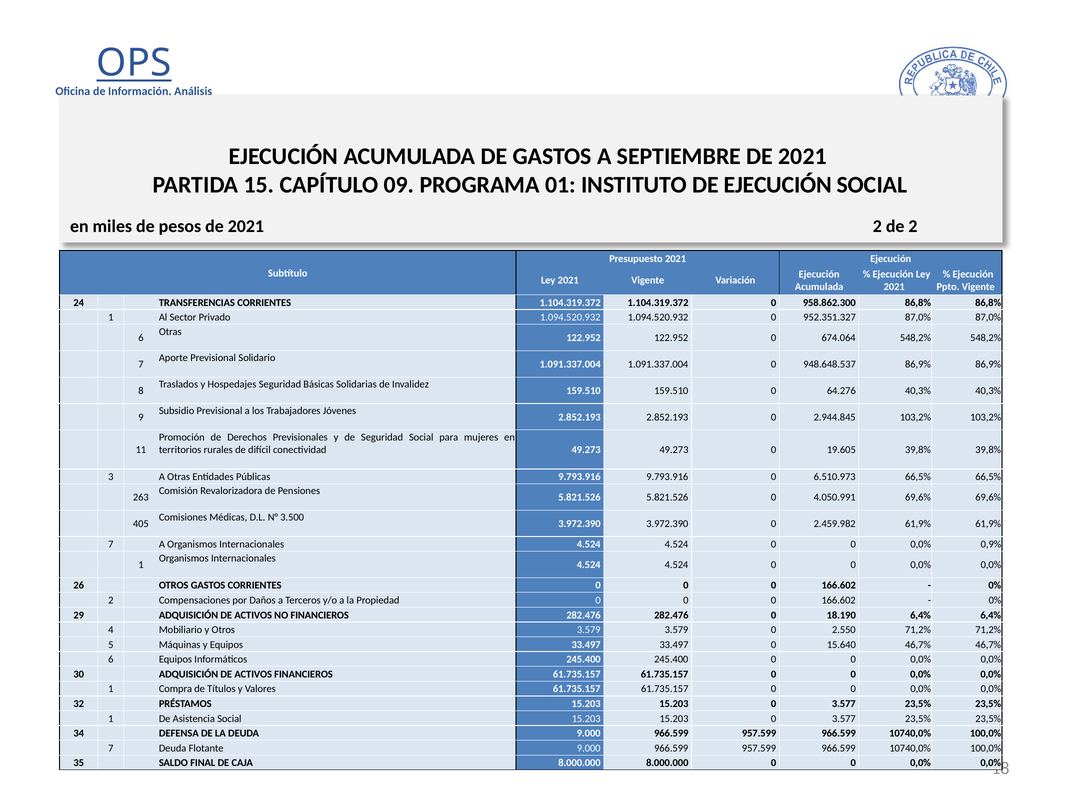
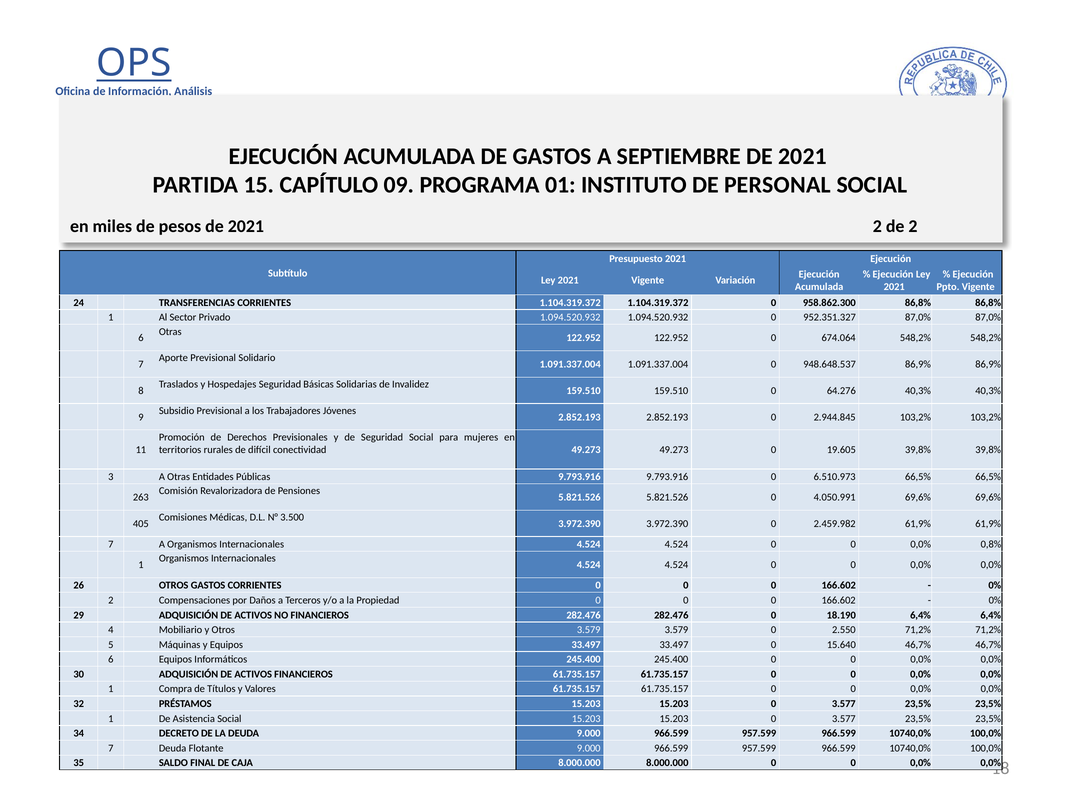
INSTITUTO DE EJECUCIÓN: EJECUCIÓN -> PERSONAL
0,9%: 0,9% -> 0,8%
DEFENSA: DEFENSA -> DECRETO
